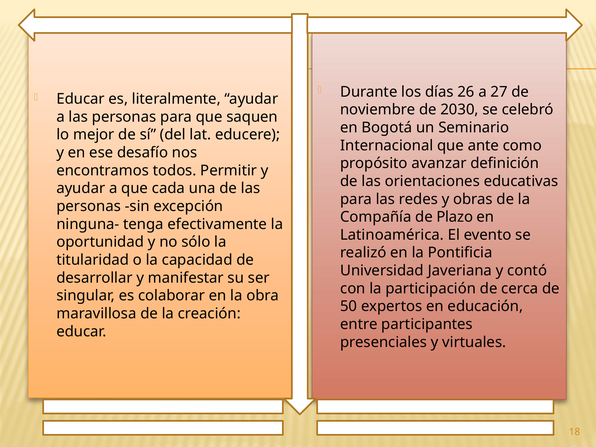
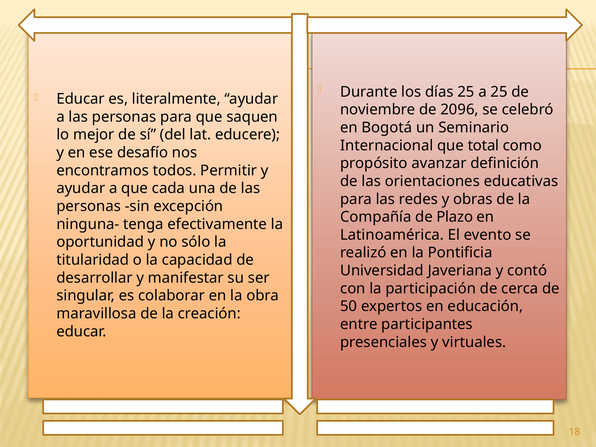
días 26: 26 -> 25
a 27: 27 -> 25
2030: 2030 -> 2096
ante: ante -> total
